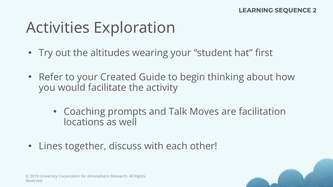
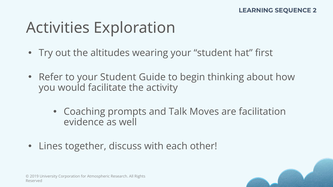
to your Created: Created -> Student
locations: locations -> evidence
